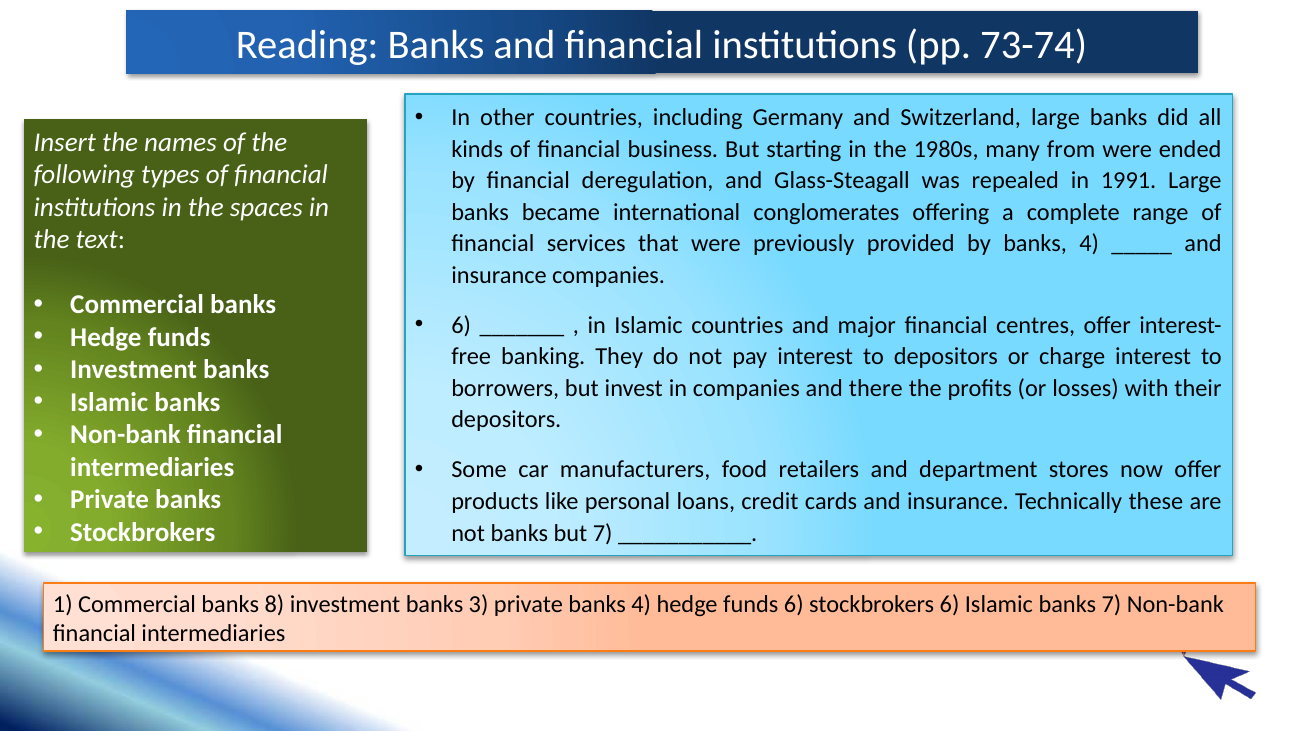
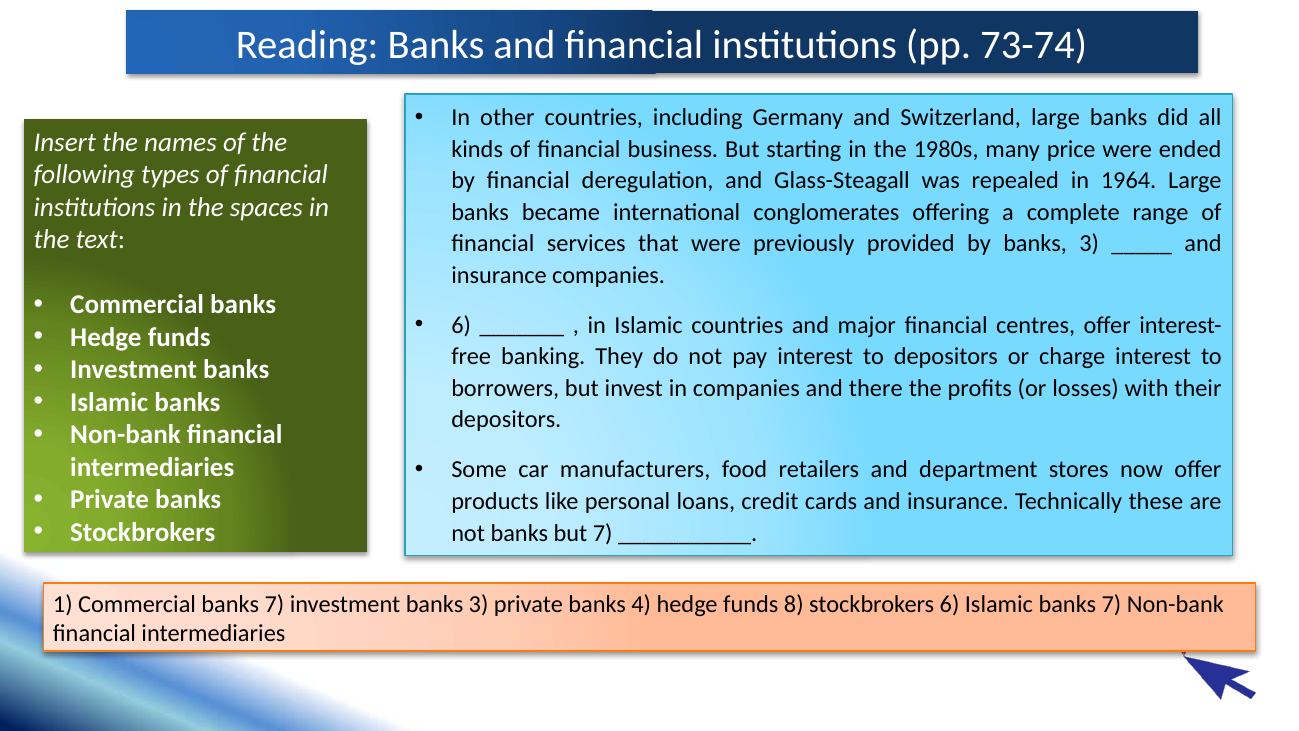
from: from -> price
1991: 1991 -> 1964
by banks 4: 4 -> 3
Commercial banks 8: 8 -> 7
funds 6: 6 -> 8
